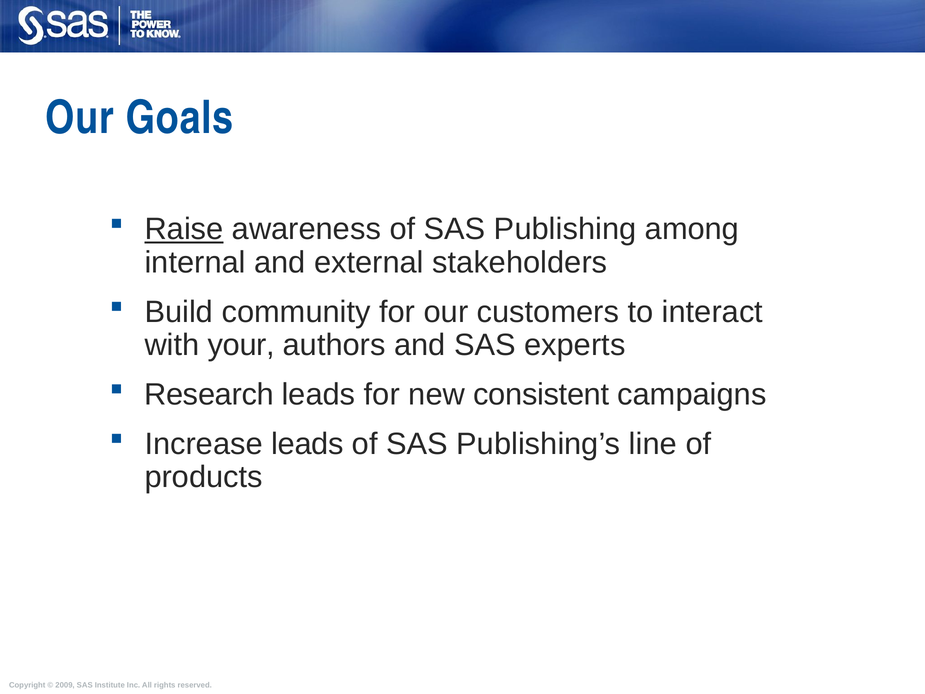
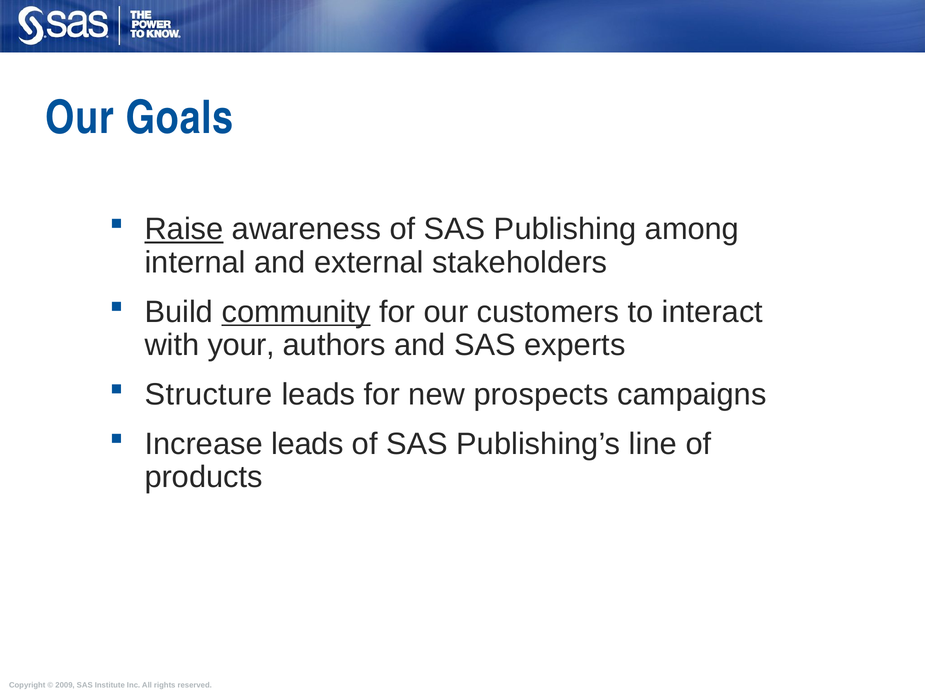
community underline: none -> present
Research: Research -> Structure
consistent: consistent -> prospects
